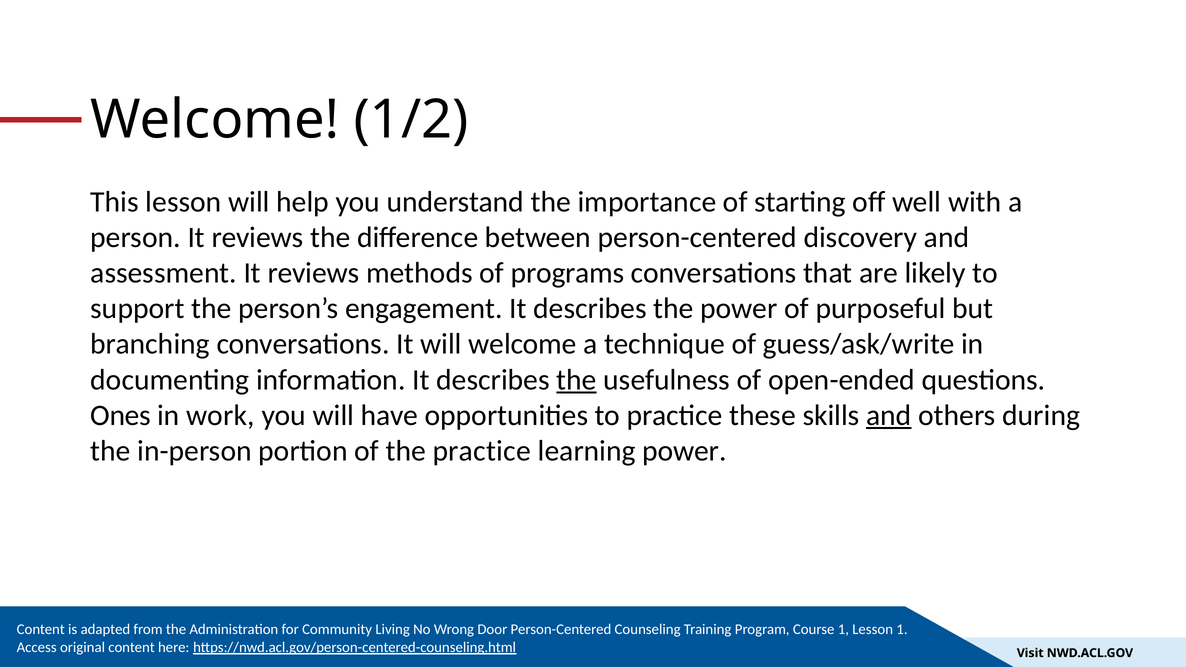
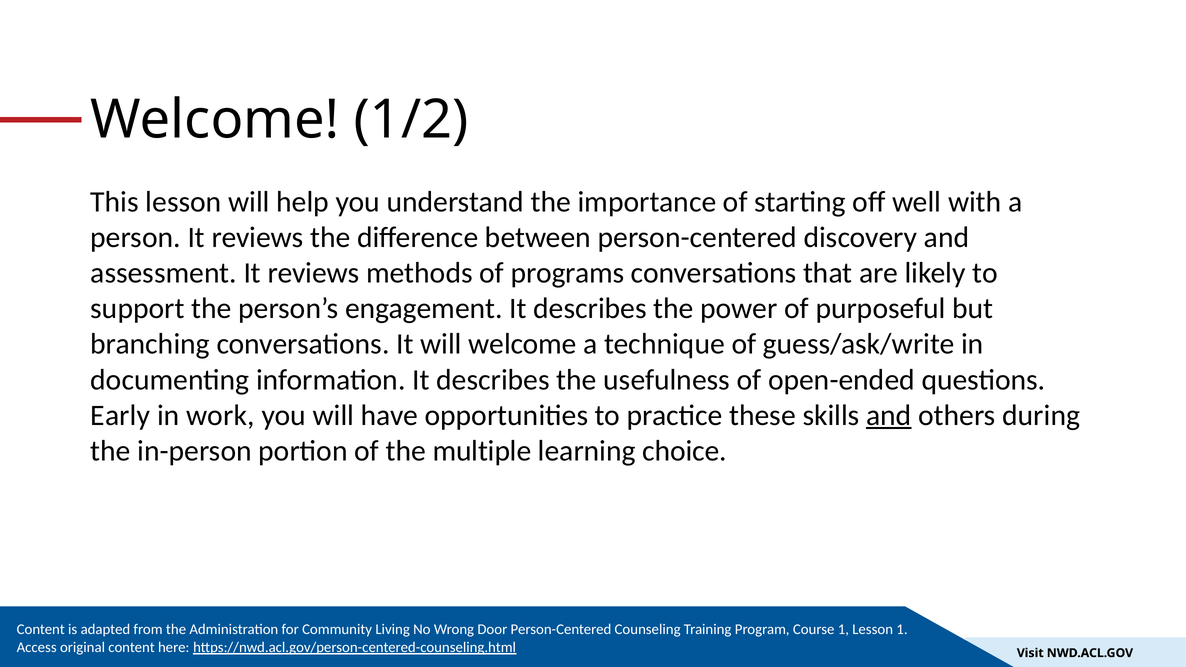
the at (577, 380) underline: present -> none
Ones: Ones -> Early
the practice: practice -> multiple
learning power: power -> choice
